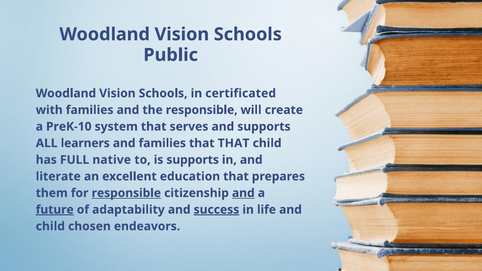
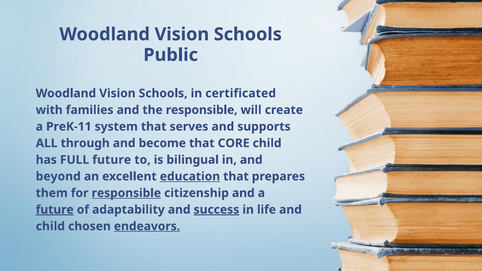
PreK-10: PreK-10 -> PreK-11
learners: learners -> through
and families: families -> become
that THAT: THAT -> CORE
FULL native: native -> future
is supports: supports -> bilingual
literate: literate -> beyond
education underline: none -> present
and at (243, 193) underline: present -> none
endeavors underline: none -> present
